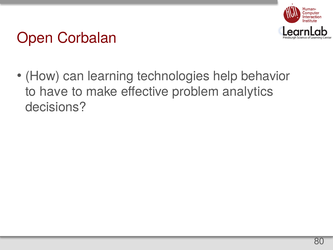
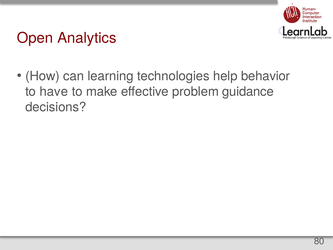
Corbalan: Corbalan -> Analytics
analytics: analytics -> guidance
